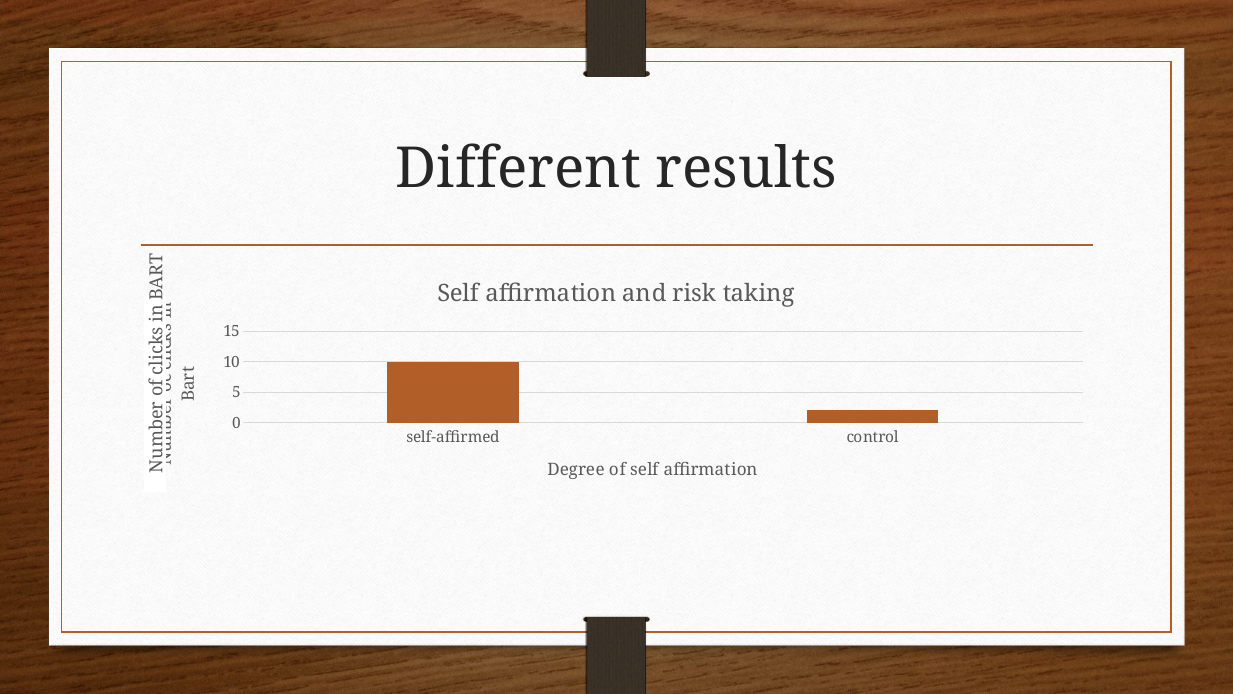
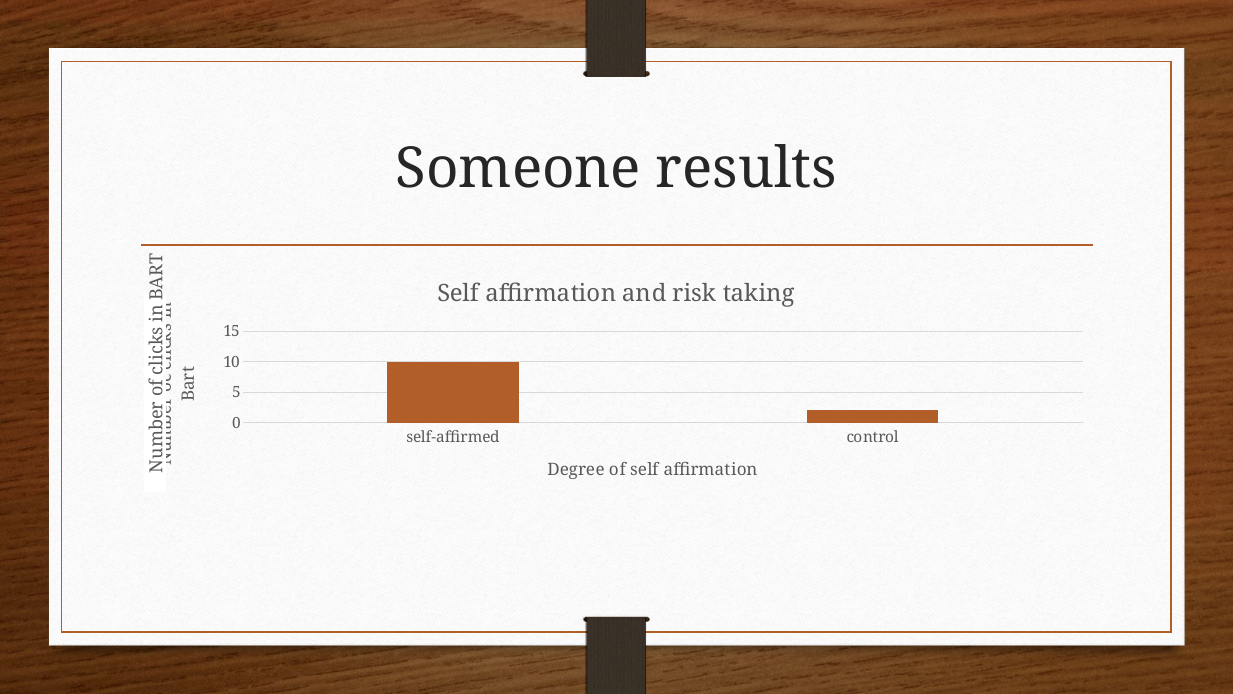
Different: Different -> Someone
